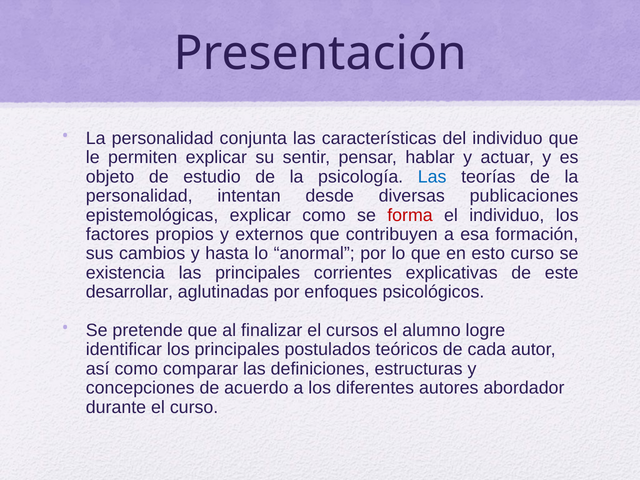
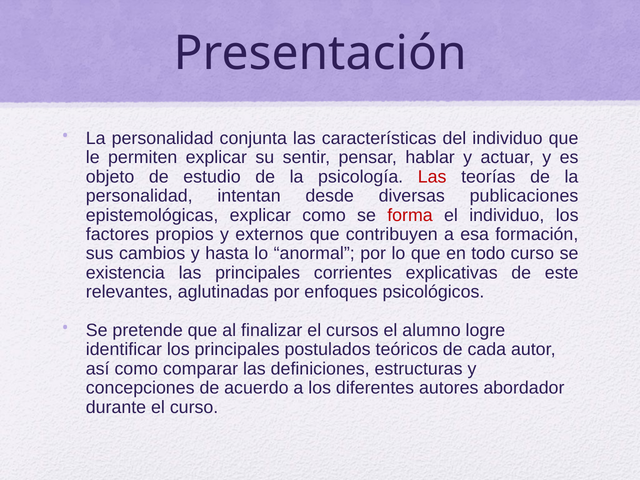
Las at (432, 177) colour: blue -> red
esto: esto -> todo
desarrollar: desarrollar -> relevantes
